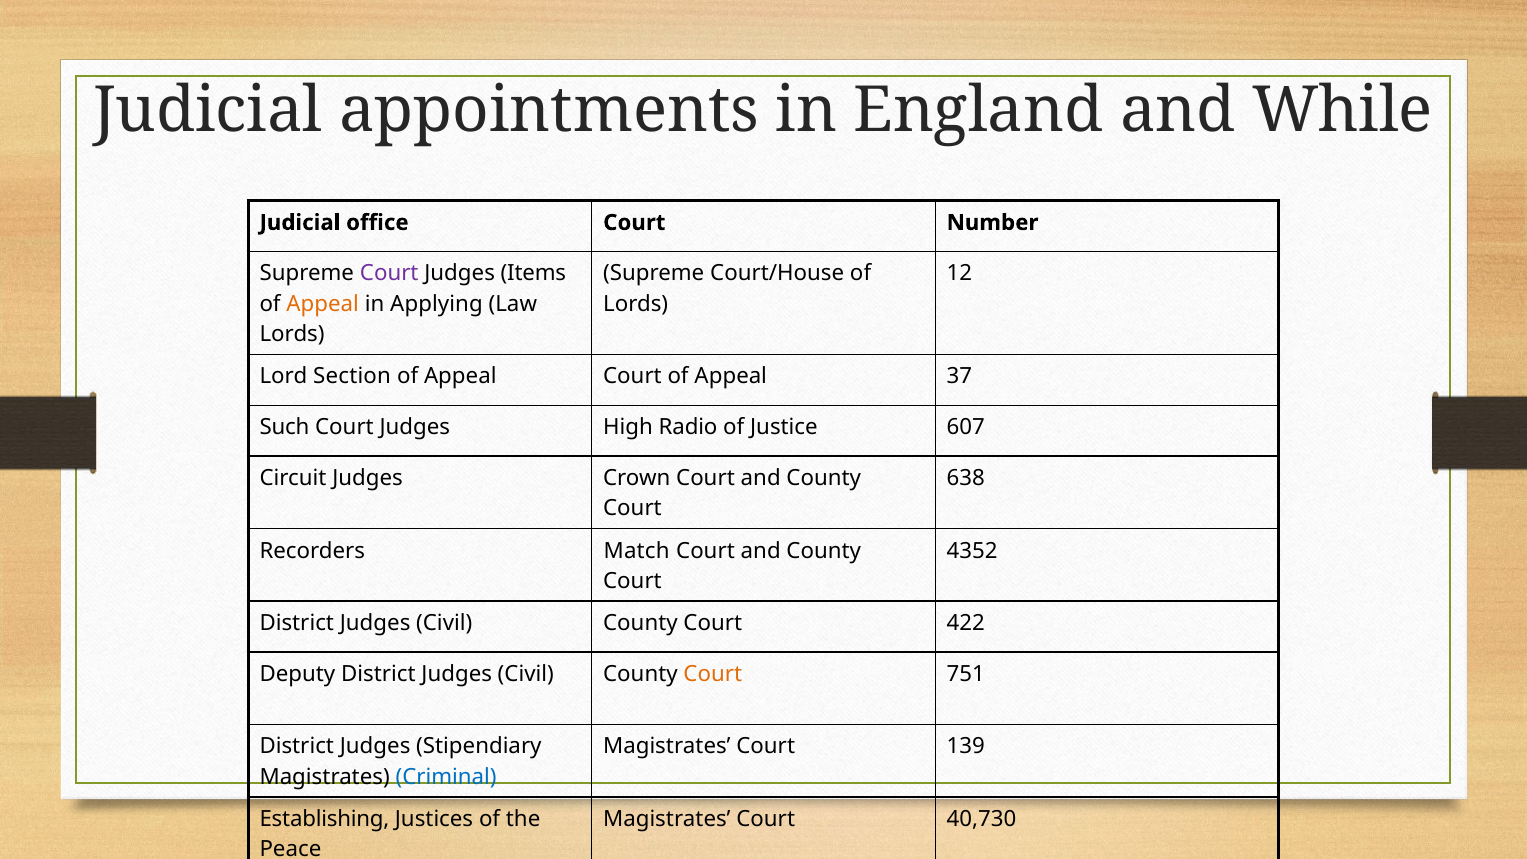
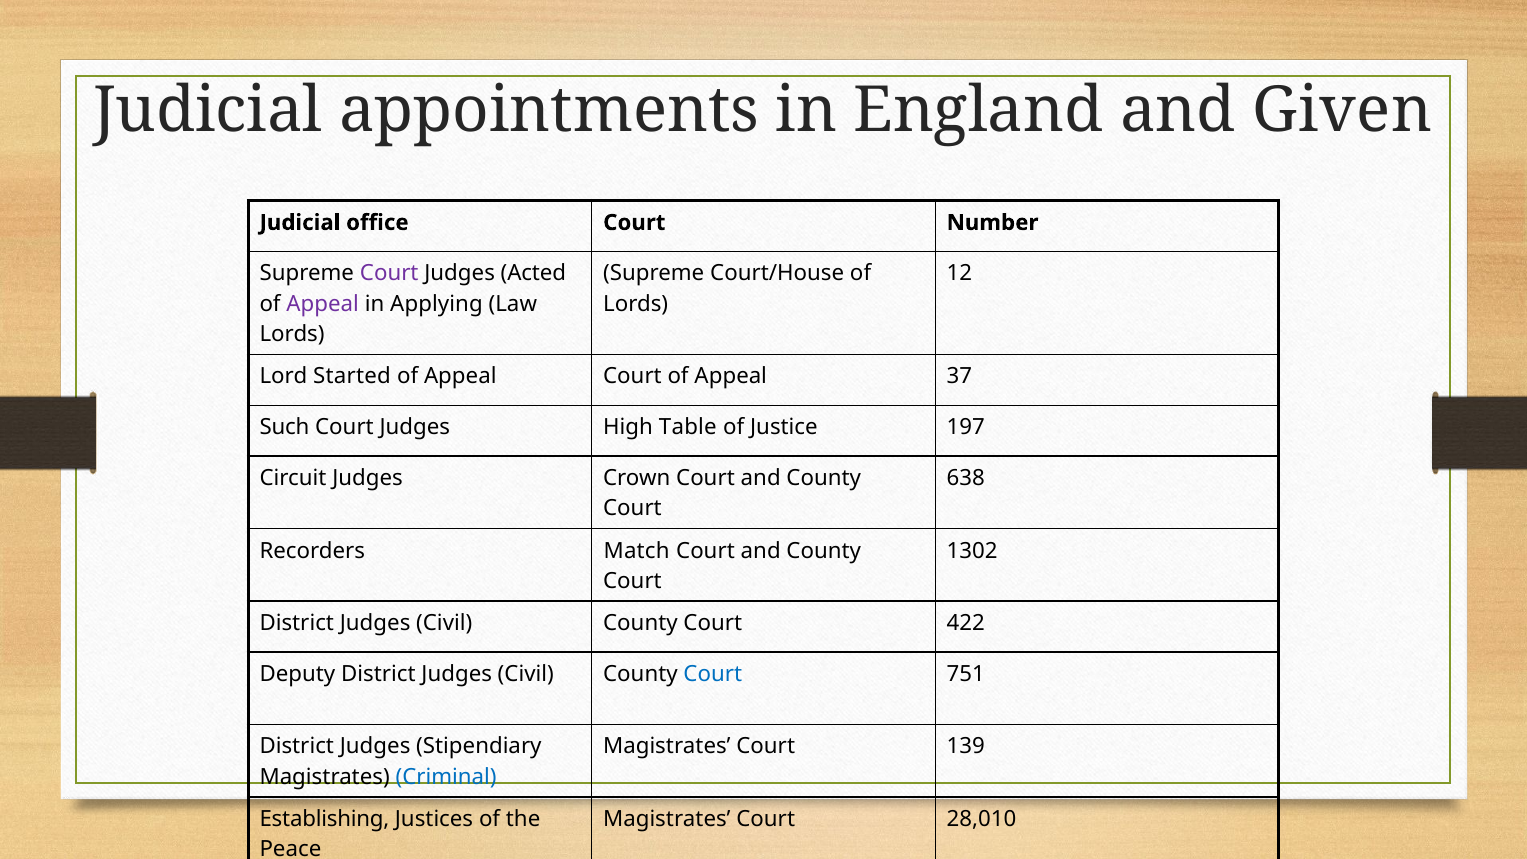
While: While -> Given
Items: Items -> Acted
Appeal at (323, 304) colour: orange -> purple
Section: Section -> Started
Radio: Radio -> Table
607: 607 -> 197
4352: 4352 -> 1302
Court at (713, 674) colour: orange -> blue
40,730: 40,730 -> 28,010
